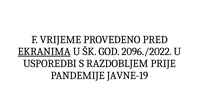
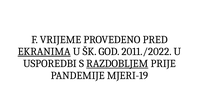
2096./2022: 2096./2022 -> 2011./2022
RAZDOBLJEM underline: none -> present
JAVNE-19: JAVNE-19 -> MJERI-19
